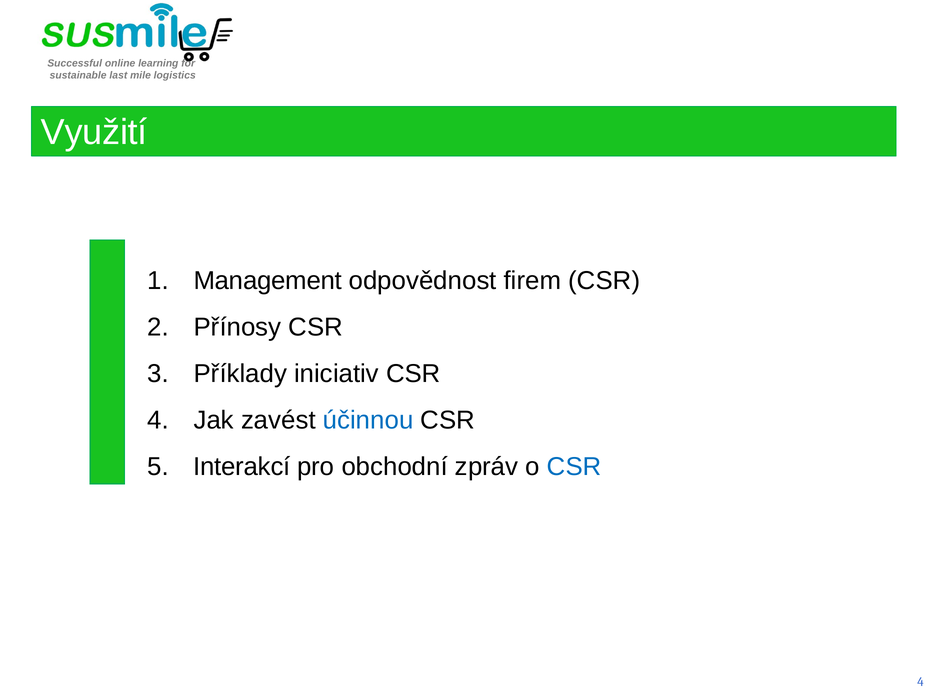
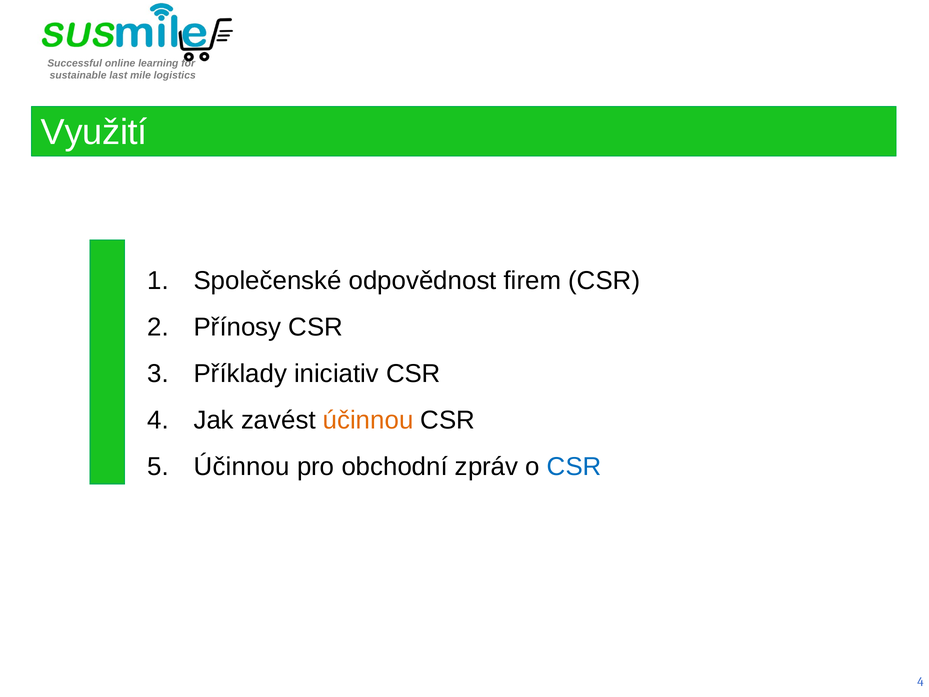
Management: Management -> Společenské
účinnou at (368, 420) colour: blue -> orange
Interakcí at (242, 467): Interakcí -> Účinnou
